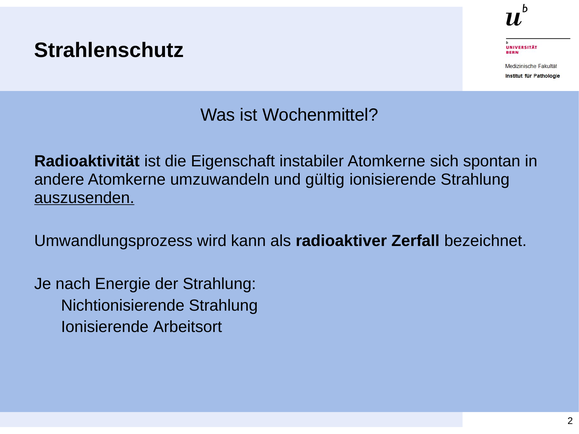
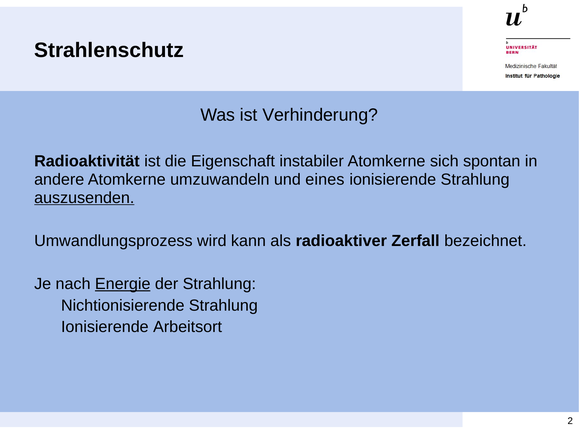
Wochenmittel: Wochenmittel -> Verhinderung
gültig: gültig -> eines
Energie underline: none -> present
